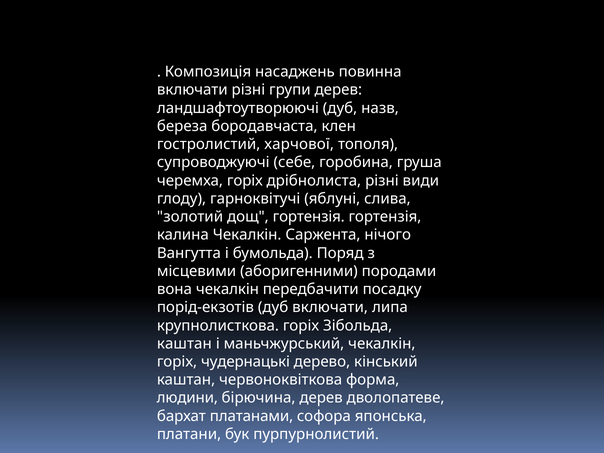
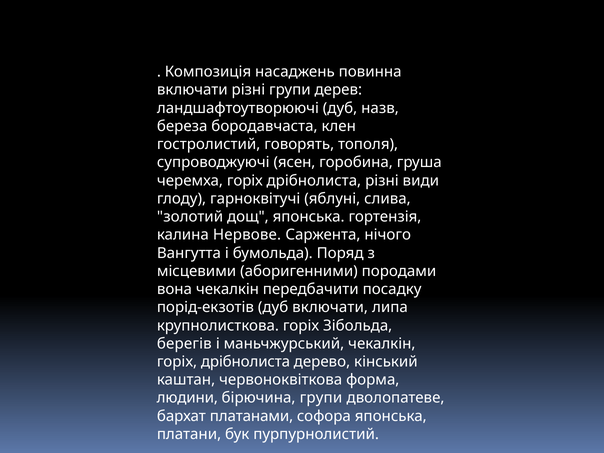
харчової: харчової -> говорять
себе: себе -> ясен
дощ гортензія: гортензія -> японська
калина Чекалкін: Чекалкін -> Нервове
каштан at (184, 344): каштан -> берегів
чудернацькі at (246, 362): чудернацькі -> дрібнолиста
бірючина дерев: дерев -> групи
